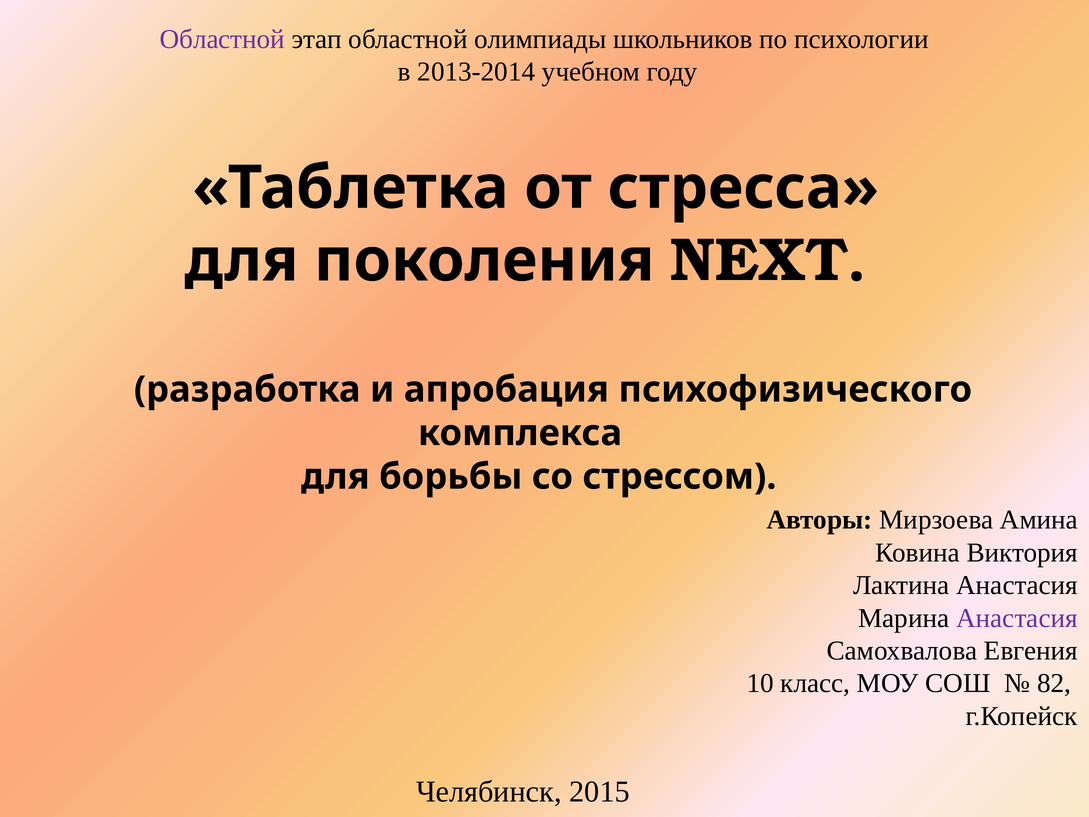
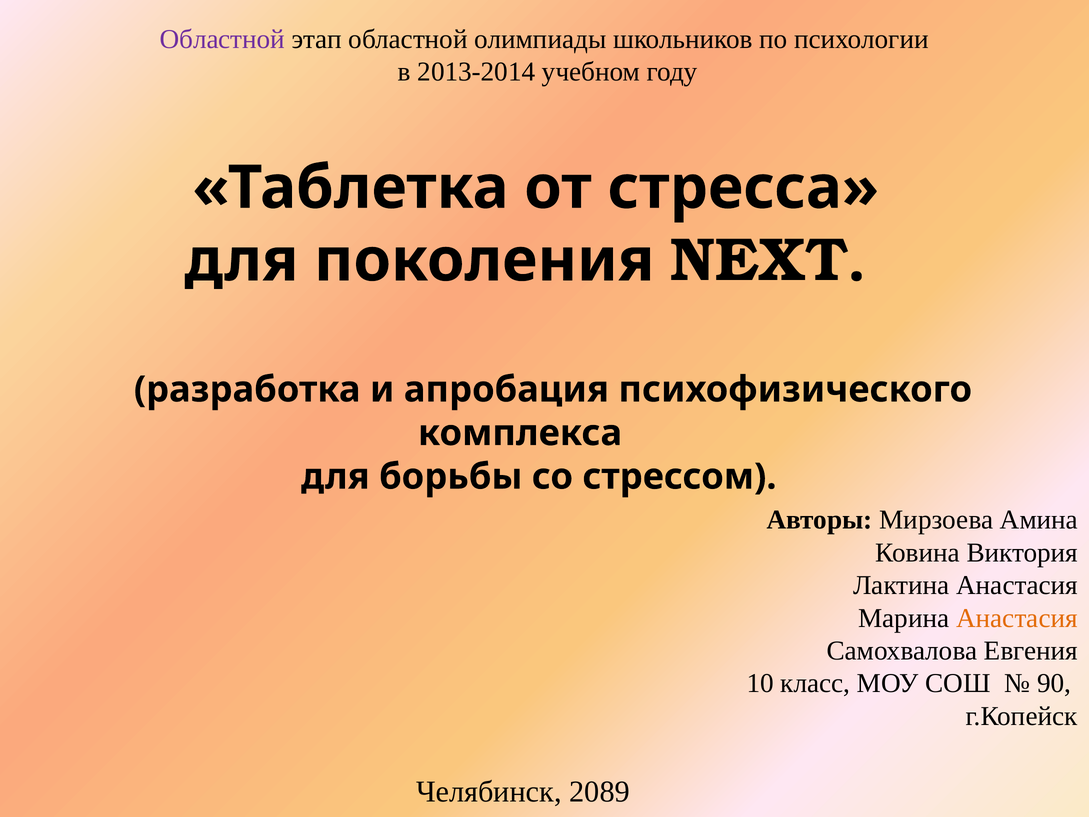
Анастасия at (1017, 618) colour: purple -> orange
82: 82 -> 90
2015: 2015 -> 2089
